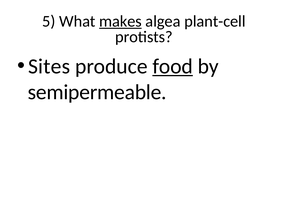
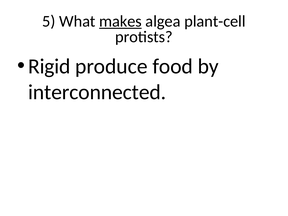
Sites: Sites -> Rigid
food underline: present -> none
semipermeable: semipermeable -> interconnected
